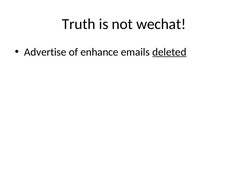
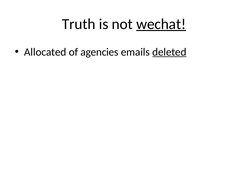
wechat underline: none -> present
Advertise: Advertise -> Allocated
enhance: enhance -> agencies
